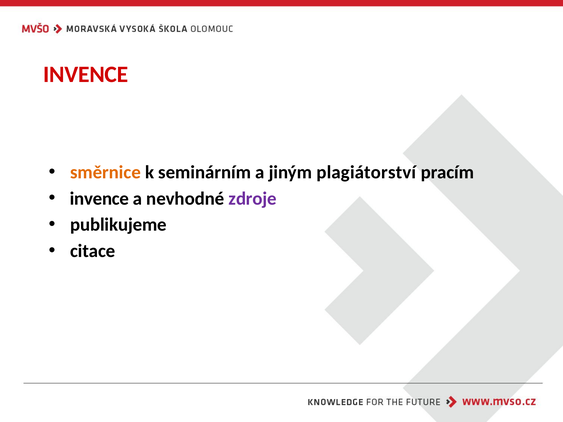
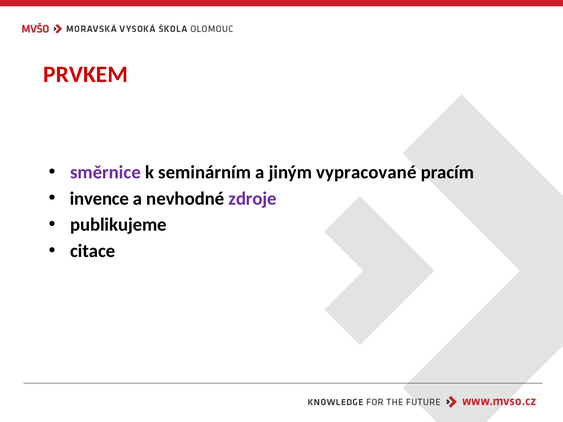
INVENCE at (86, 74): INVENCE -> PRVKEM
směrnice colour: orange -> purple
plagiátorství: plagiátorství -> vypracované
